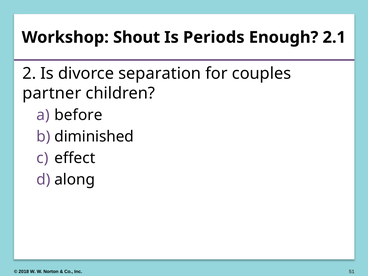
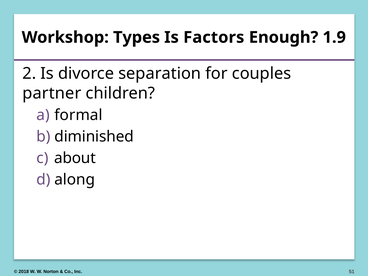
Shout: Shout -> Types
Periods: Periods -> Factors
2.1: 2.1 -> 1.9
before: before -> formal
effect: effect -> about
